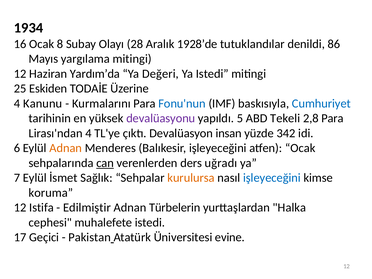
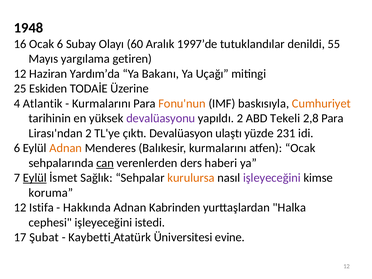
1934: 1934 -> 1948
Ocak 8: 8 -> 6
28: 28 -> 60
1928’de: 1928’de -> 1997’de
86: 86 -> 55
yargılama mitingi: mitingi -> getiren
Değeri: Değeri -> Bakanı
Ya Istedi: Istedi -> Uçağı
Kanunu: Kanunu -> Atlantik
Fonu'nun colour: blue -> orange
Cumhuriyet colour: blue -> orange
yapıldı 5: 5 -> 2
Lirası'ndan 4: 4 -> 2
insan: insan -> ulaştı
342: 342 -> 231
Balıkesir işleyeceğini: işleyeceğini -> kurmalarını
uğradı: uğradı -> haberi
Eylül at (35, 178) underline: none -> present
işleyeceğini at (272, 178) colour: blue -> purple
Edilmiştir: Edilmiştir -> Hakkında
Türbelerin: Türbelerin -> Kabrinden
cephesi muhalefete: muhalefete -> işleyeceğini
Geçici: Geçici -> Şubat
Pakistan: Pakistan -> Kaybetti
